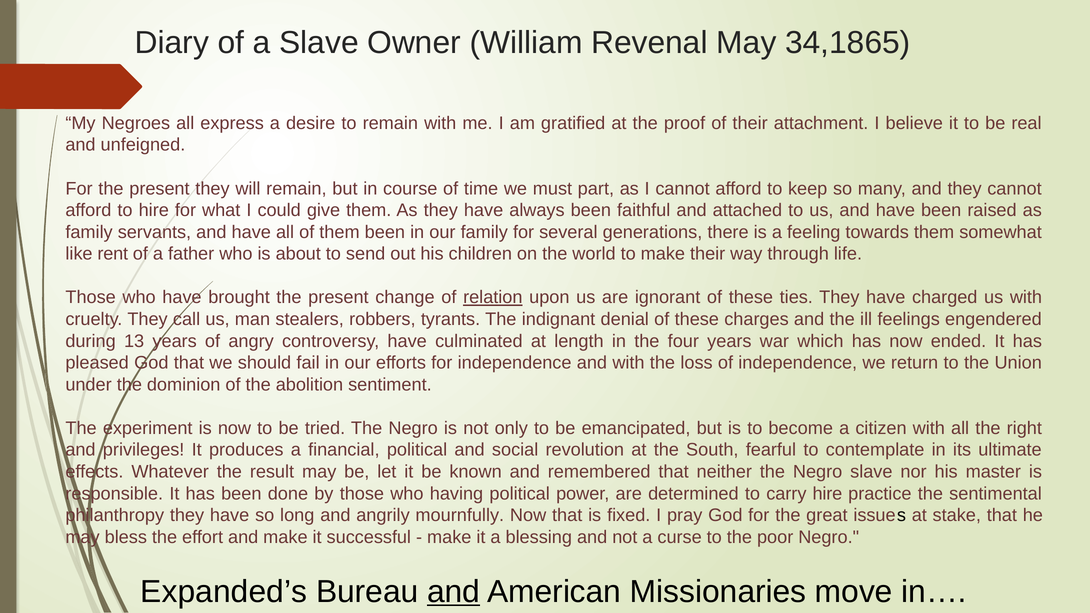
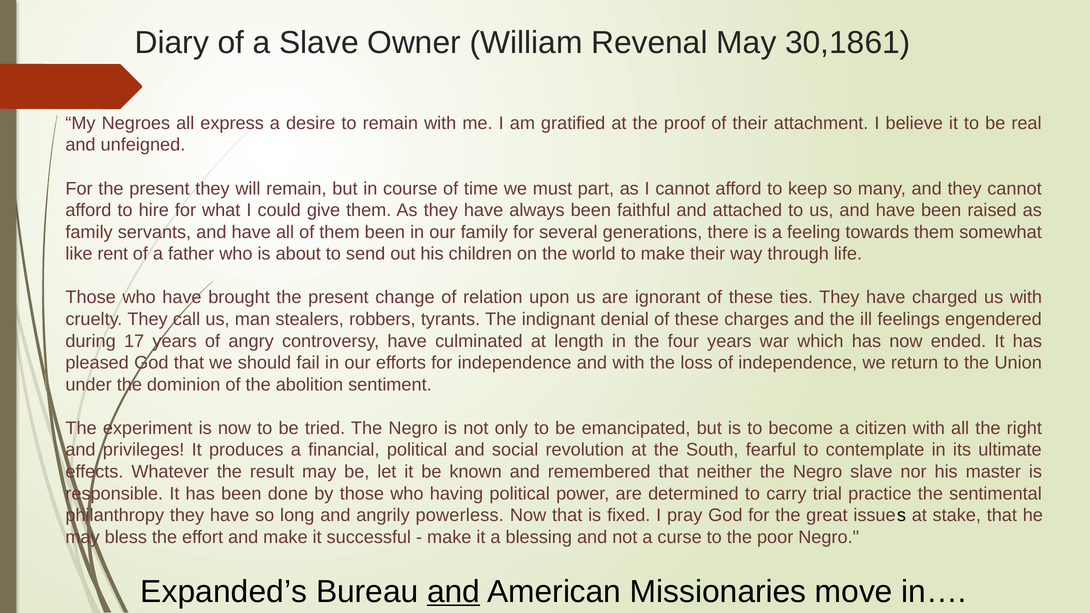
34,1865: 34,1865 -> 30,1861
relation underline: present -> none
13: 13 -> 17
carry hire: hire -> trial
mournfully: mournfully -> powerless
